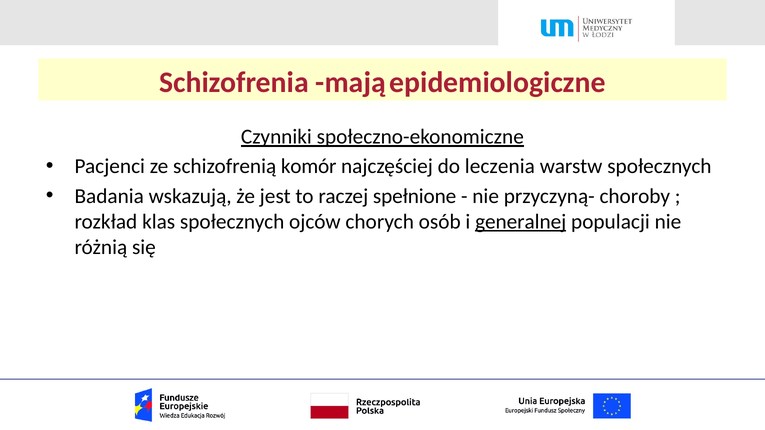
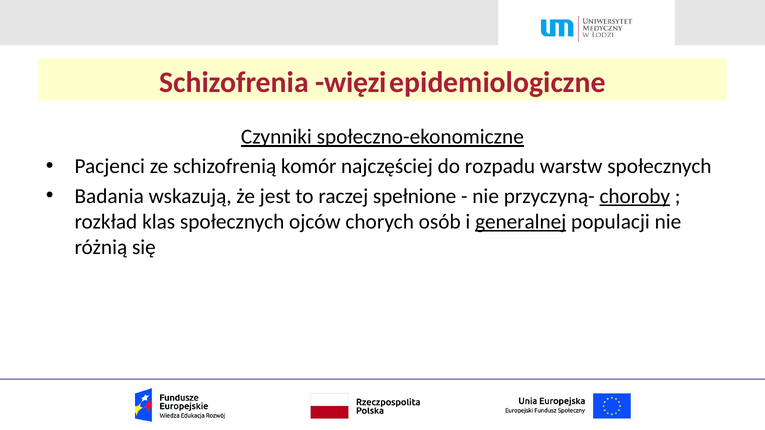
mają: mają -> więzi
leczenia: leczenia -> rozpadu
choroby underline: none -> present
